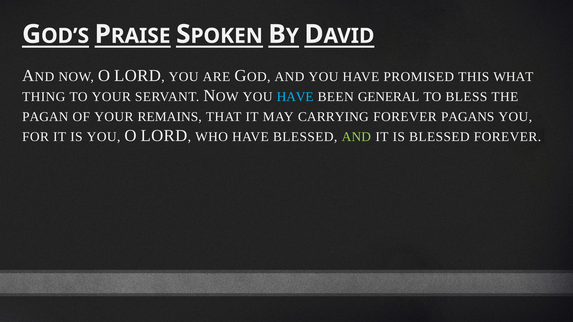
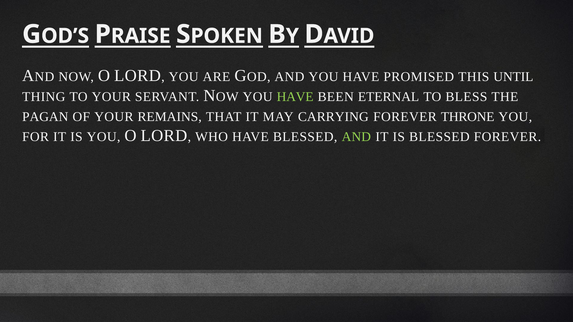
WHAT: WHAT -> UNTIL
HAVE at (295, 97) colour: light blue -> light green
GENERAL: GENERAL -> ETERNAL
PAGANS: PAGANS -> THRONE
